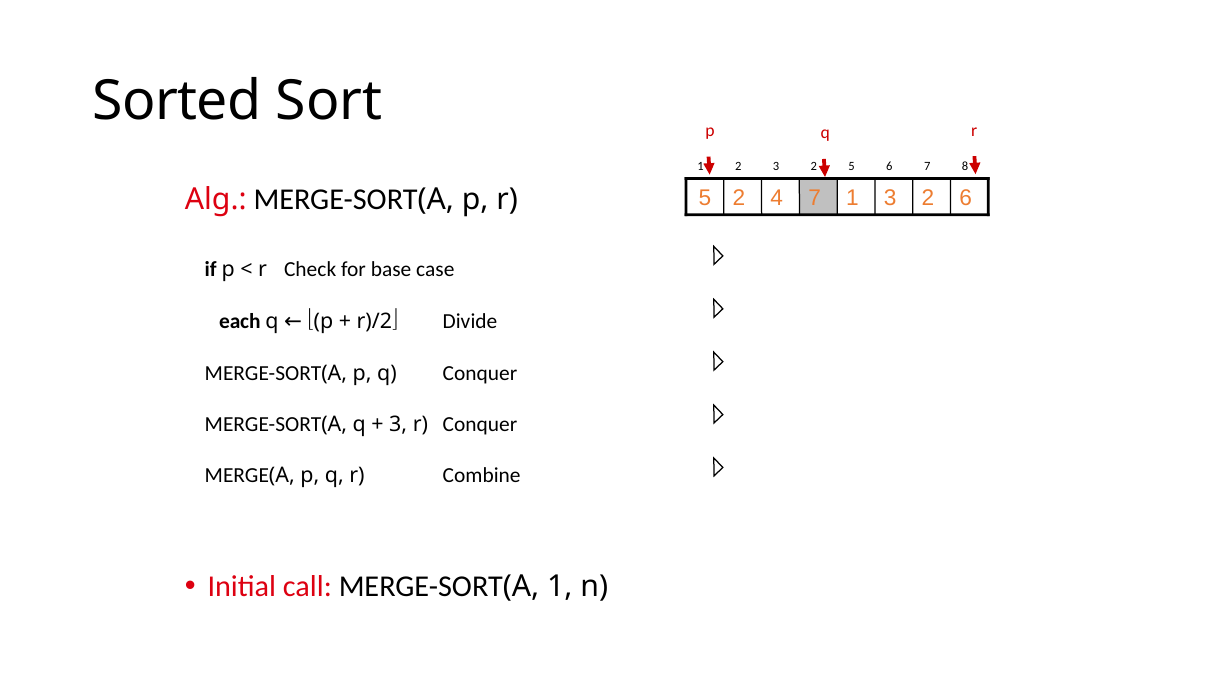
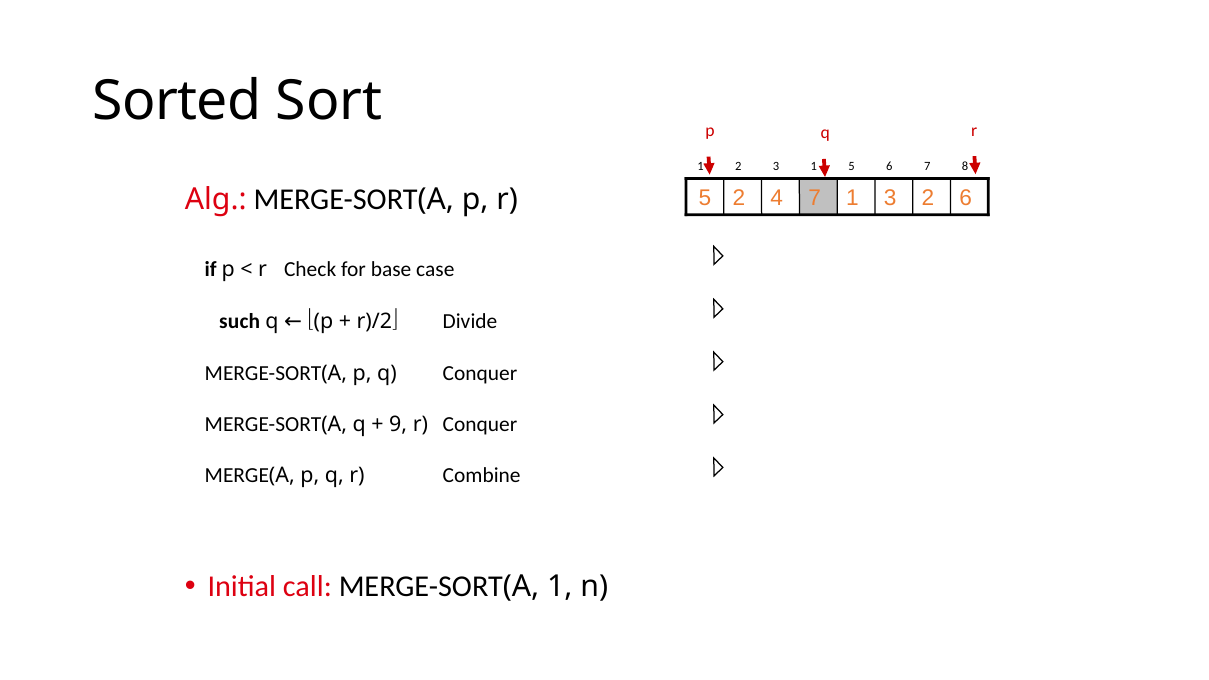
1 2 3 2: 2 -> 1
each: each -> such
3 at (398, 424): 3 -> 9
